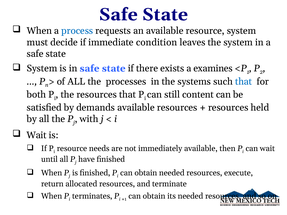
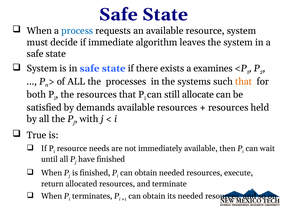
condition: condition -> algorithm
that at (244, 82) colour: blue -> orange
content: content -> allocate
Wait at (37, 135): Wait -> True
